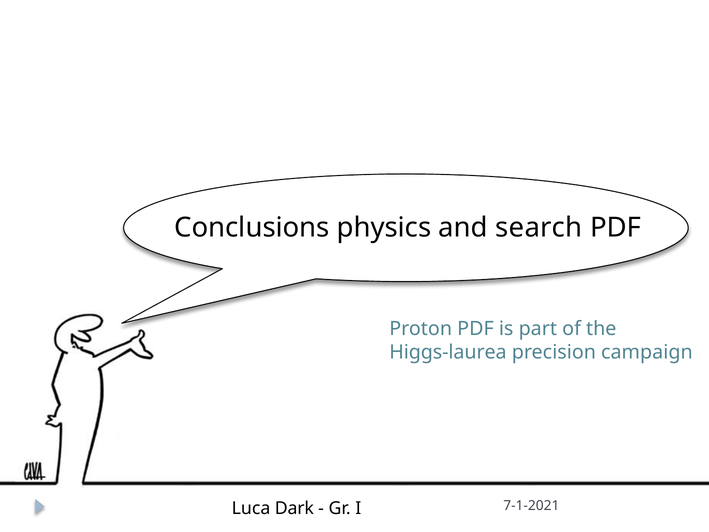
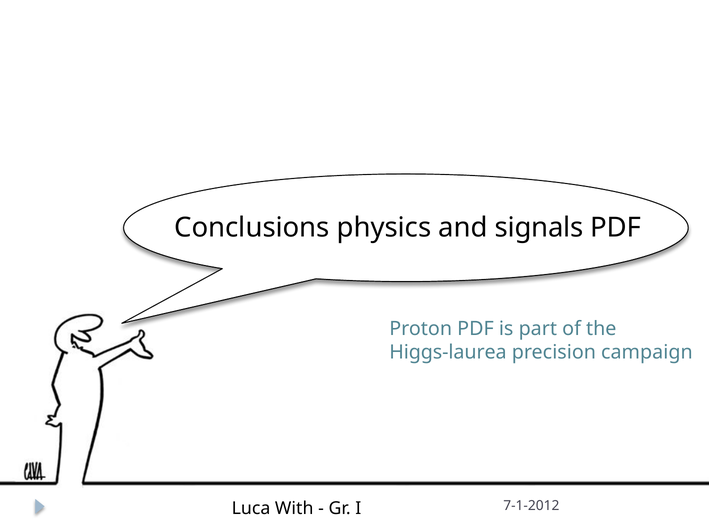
search: search -> signals
7-1-2021: 7-1-2021 -> 7-1-2012
Dark: Dark -> With
